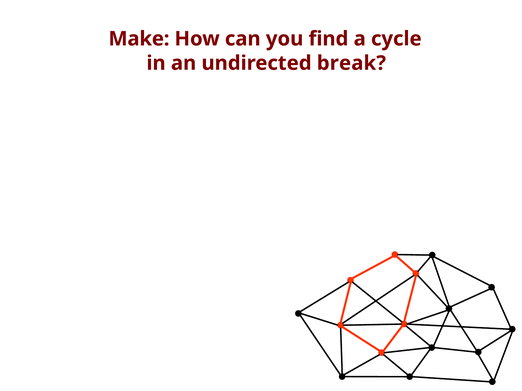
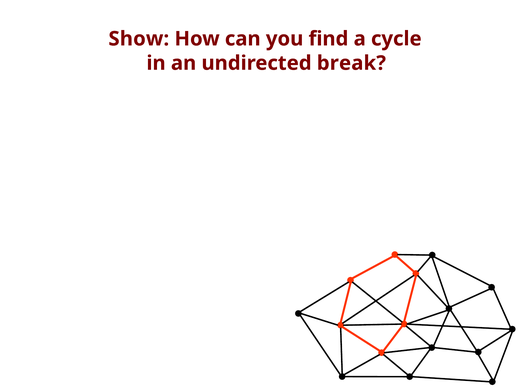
Make: Make -> Show
